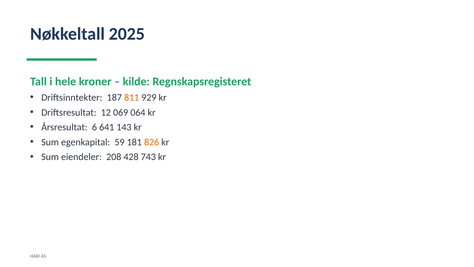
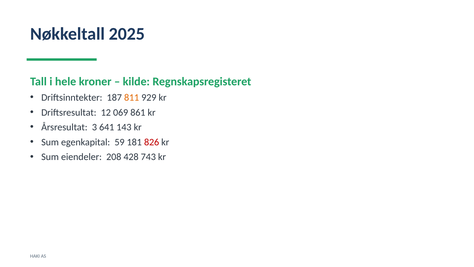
064: 064 -> 861
6: 6 -> 3
826 colour: orange -> red
